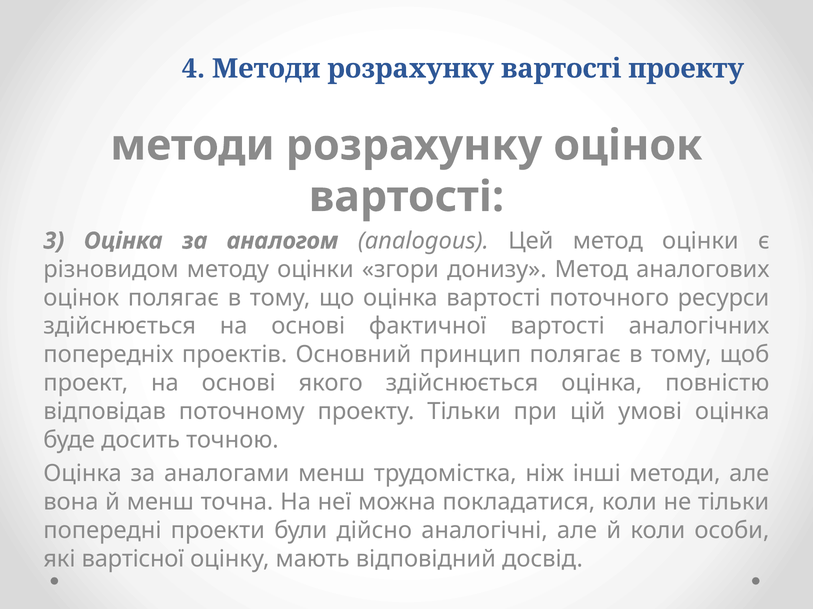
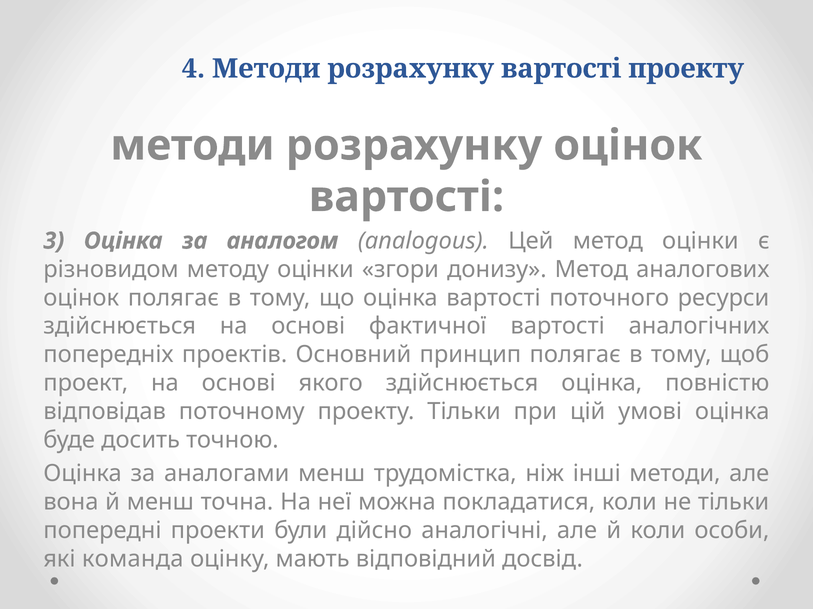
вартісної: вартісної -> команда
